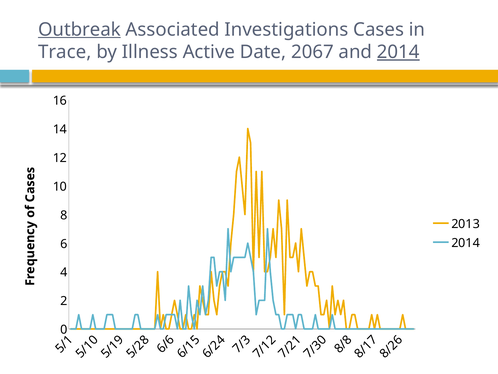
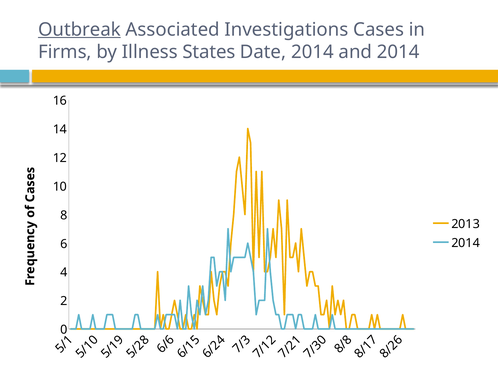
Trace: Trace -> Firms
Active: Active -> States
Date 2067: 2067 -> 2014
2014 at (398, 52) underline: present -> none
